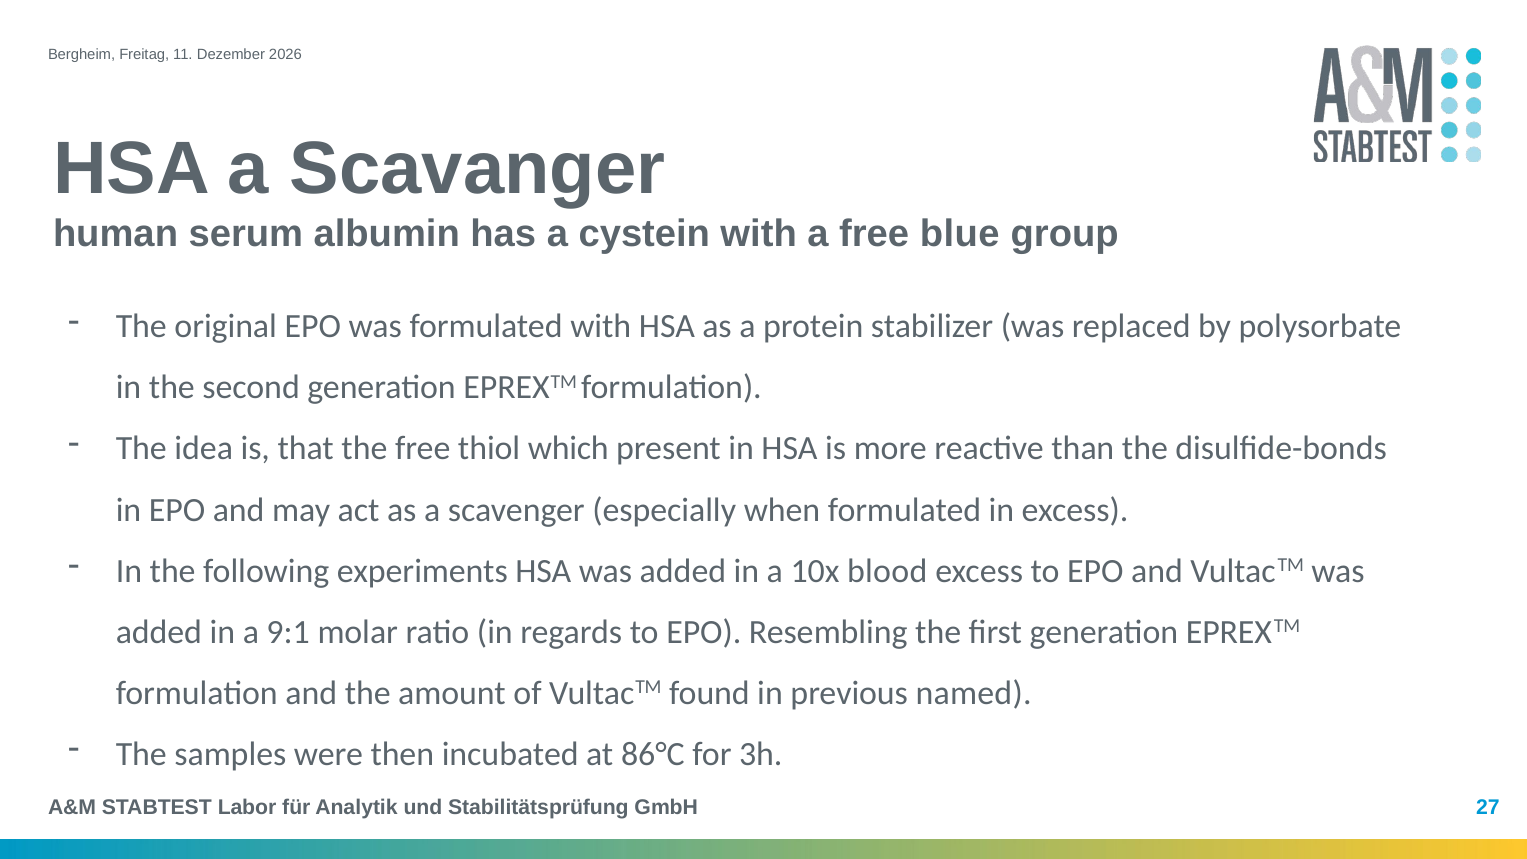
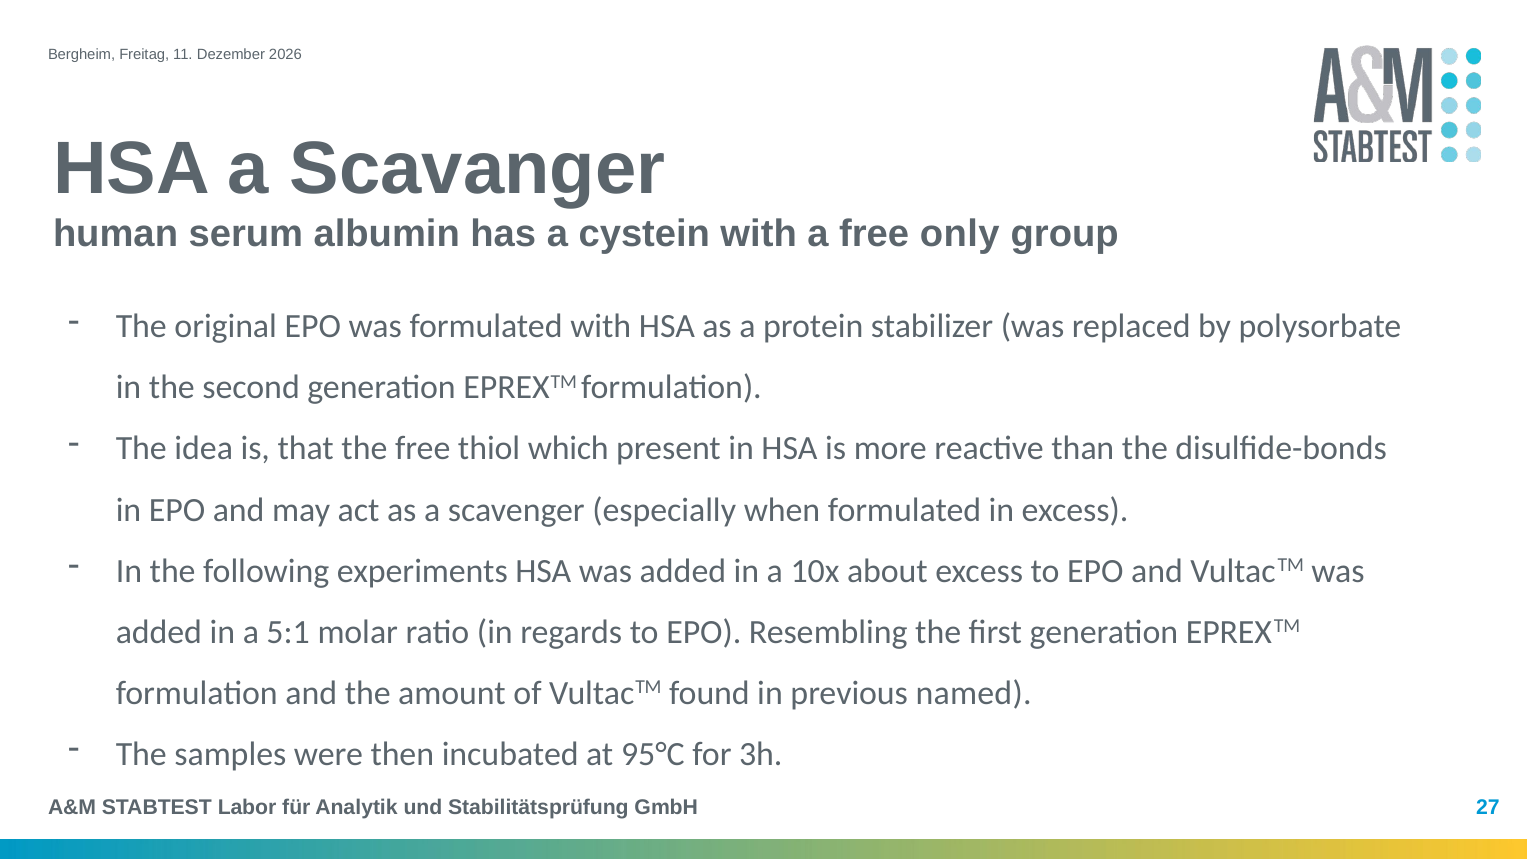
blue: blue -> only
blood: blood -> about
9:1: 9:1 -> 5:1
86°C: 86°C -> 95°C
